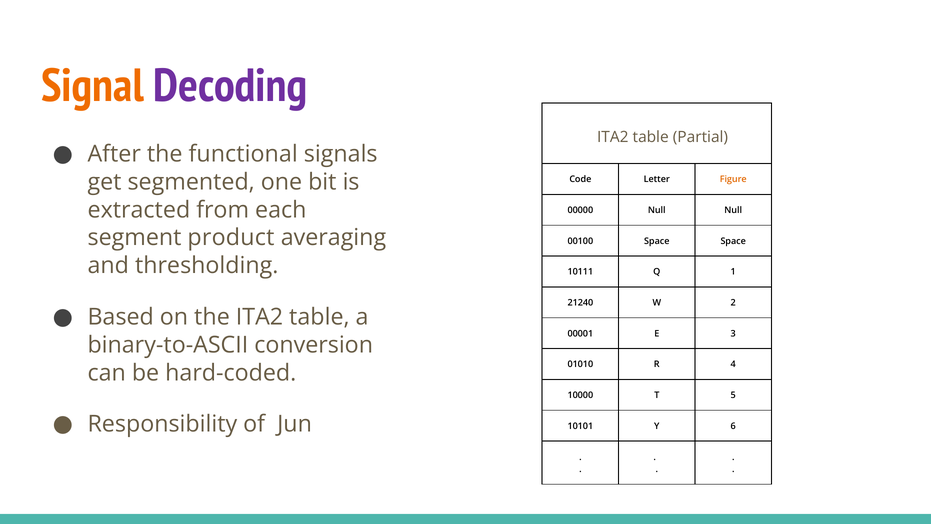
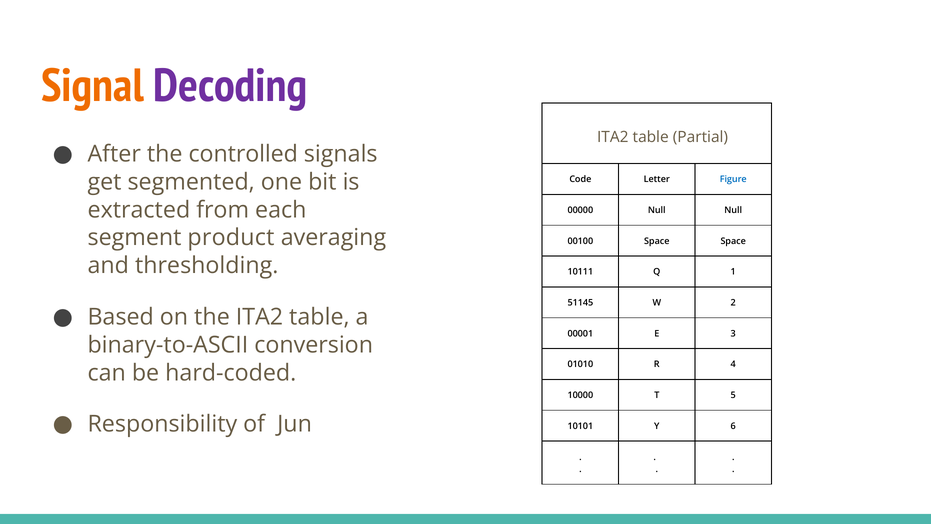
functional: functional -> controlled
Figure colour: orange -> blue
21240: 21240 -> 51145
